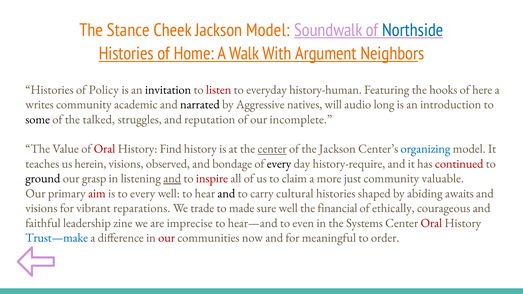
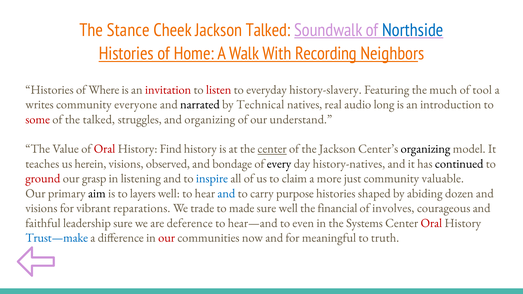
Jackson Model: Model -> Talked
Argument: Argument -> Recording
Policy: Policy -> Where
invitation colour: black -> red
history-human: history-human -> history-slavery
hooks: hooks -> much
here: here -> tool
academic: academic -> everyone
Aggressive: Aggressive -> Technical
will: will -> real
some colour: black -> red
and reputation: reputation -> organizing
incomplete: incomplete -> understand
organizing at (425, 149) colour: blue -> black
history-require: history-require -> history-natives
continued colour: red -> black
ground colour: black -> red
and at (172, 179) underline: present -> none
inspire colour: red -> blue
aim colour: red -> black
to every: every -> layers
and at (226, 193) colour: black -> blue
cultural: cultural -> purpose
awaits: awaits -> dozen
ethically: ethically -> involves
leadership zine: zine -> sure
imprecise: imprecise -> deference
order: order -> truth
